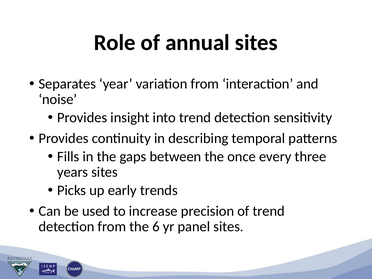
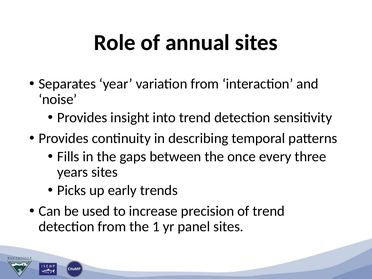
6: 6 -> 1
